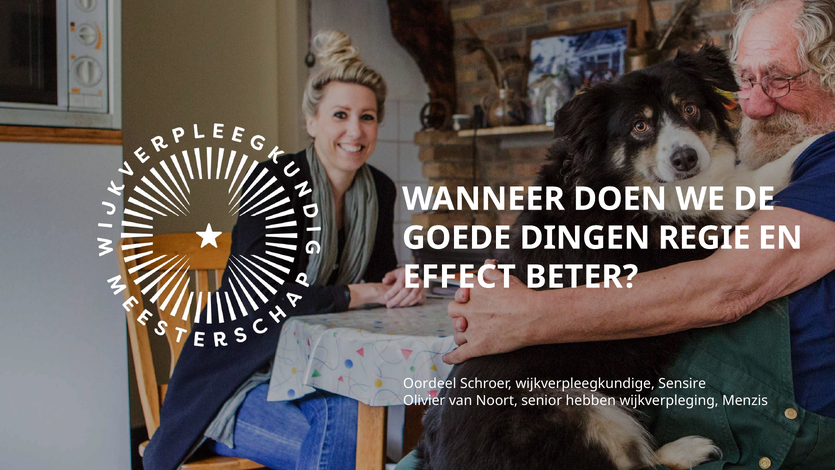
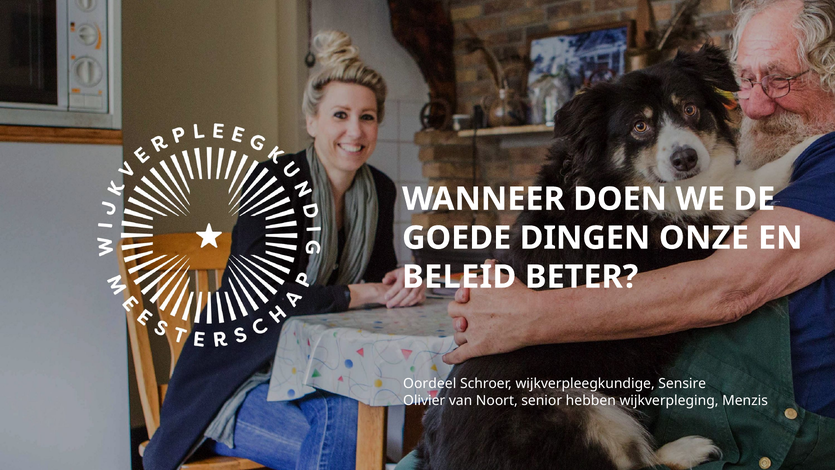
REGIE: REGIE -> ONZE
EFFECT: EFFECT -> BELEID
